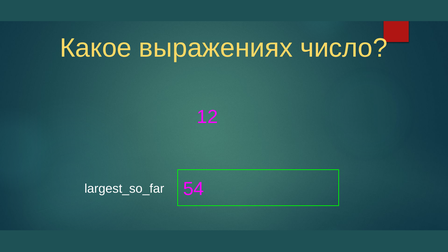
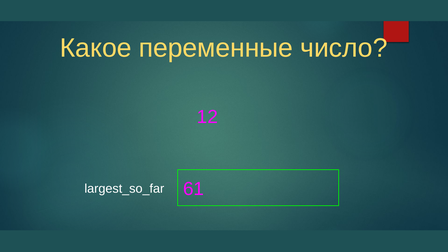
выражениях: выражениях -> переменные
54: 54 -> 61
